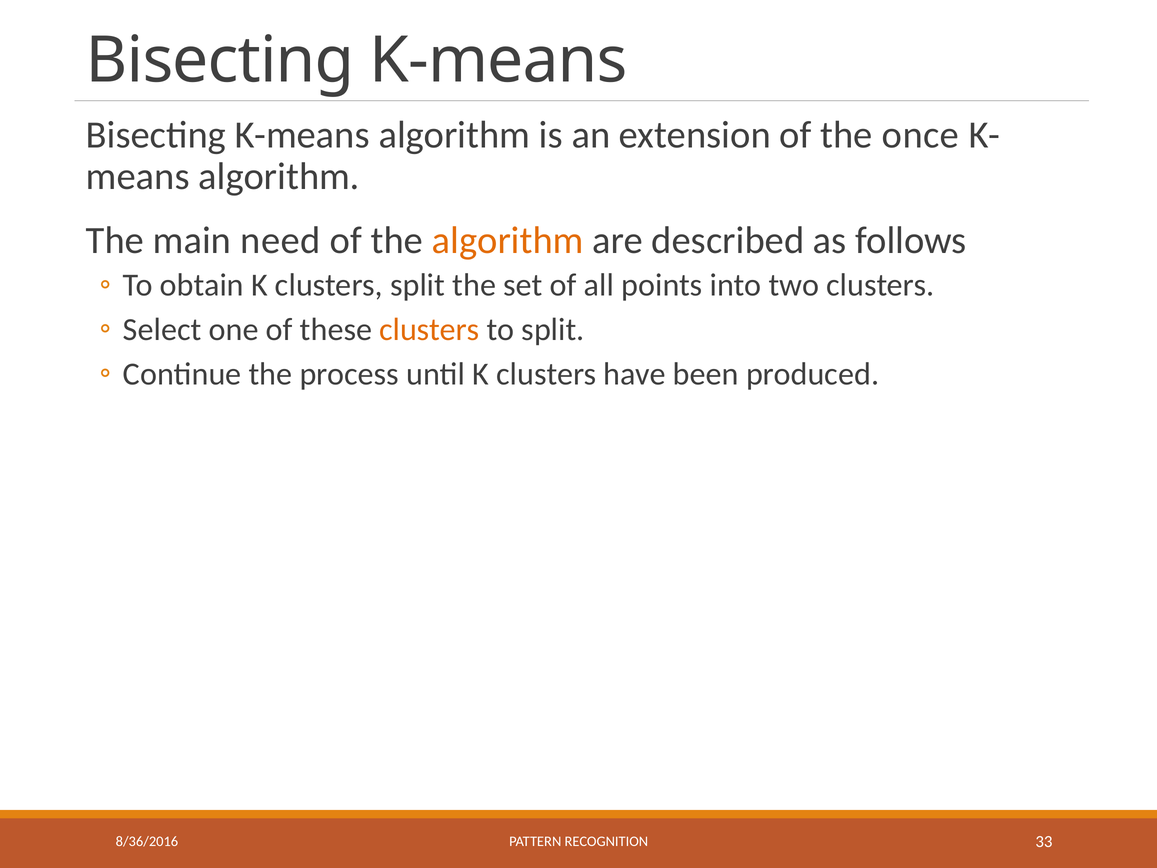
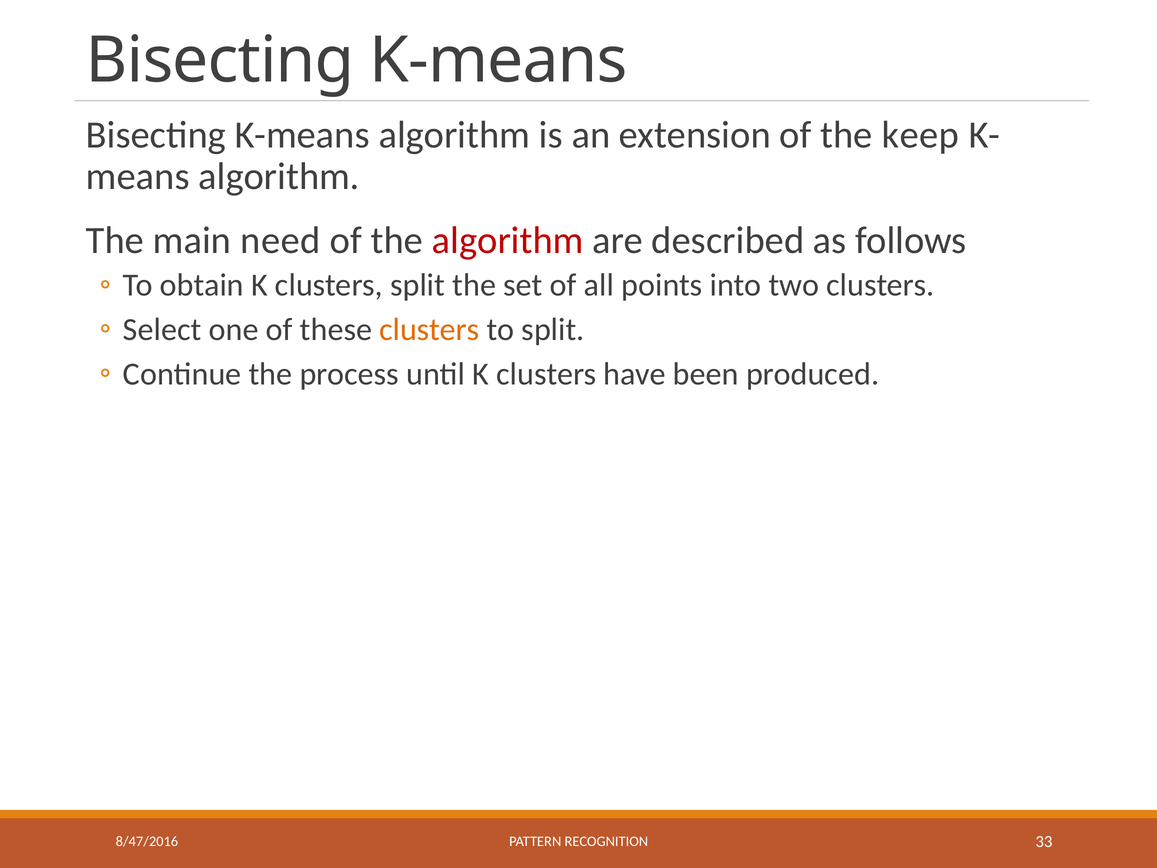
once: once -> keep
algorithm at (508, 241) colour: orange -> red
8/36/2016: 8/36/2016 -> 8/47/2016
